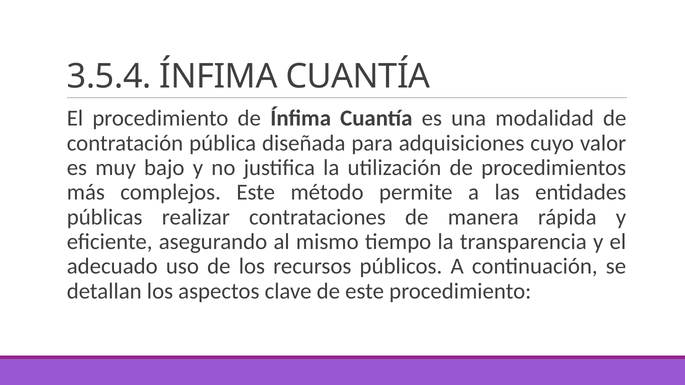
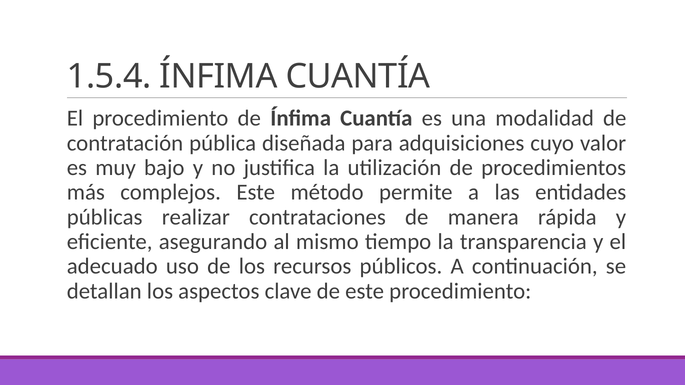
3.5.4: 3.5.4 -> 1.5.4
